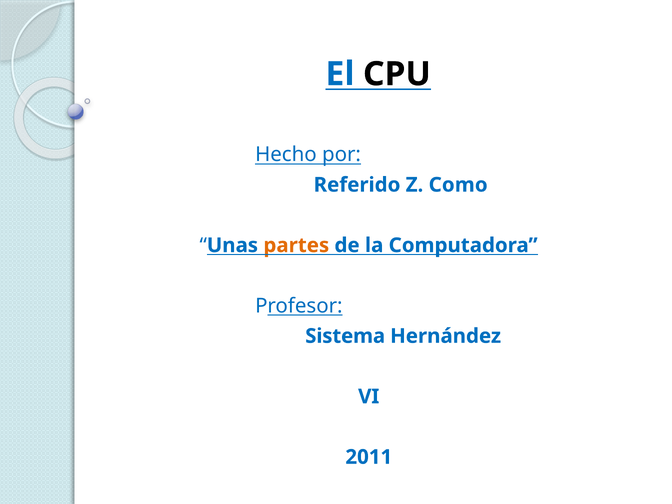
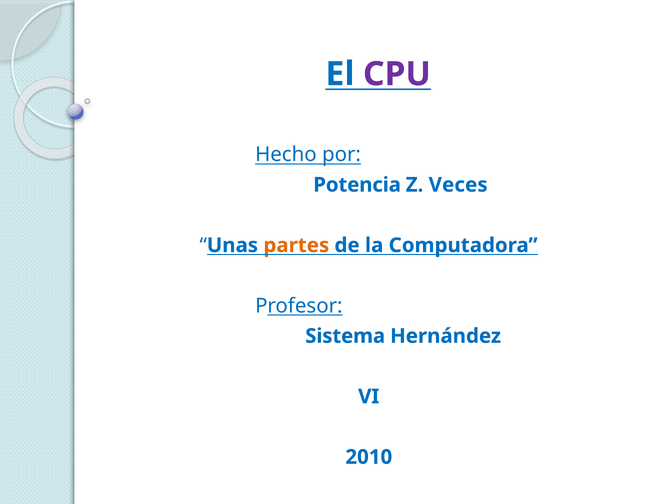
CPU colour: black -> purple
Referido: Referido -> Potencia
Como: Como -> Veces
2011: 2011 -> 2010
